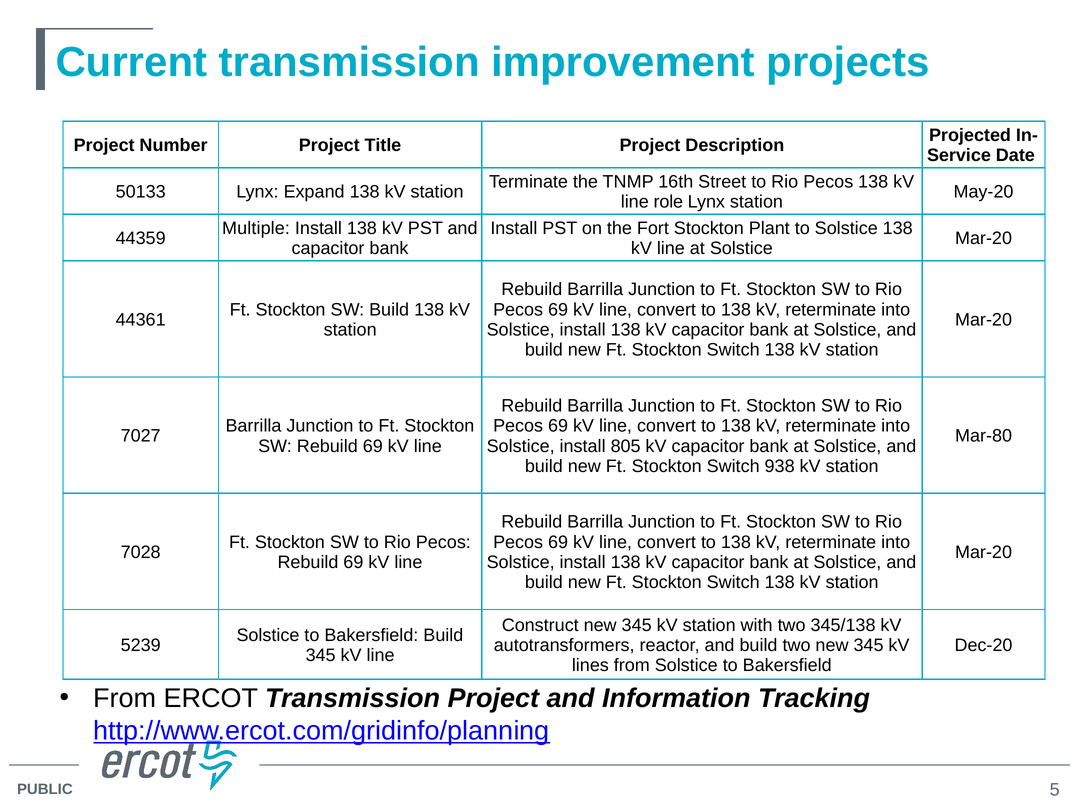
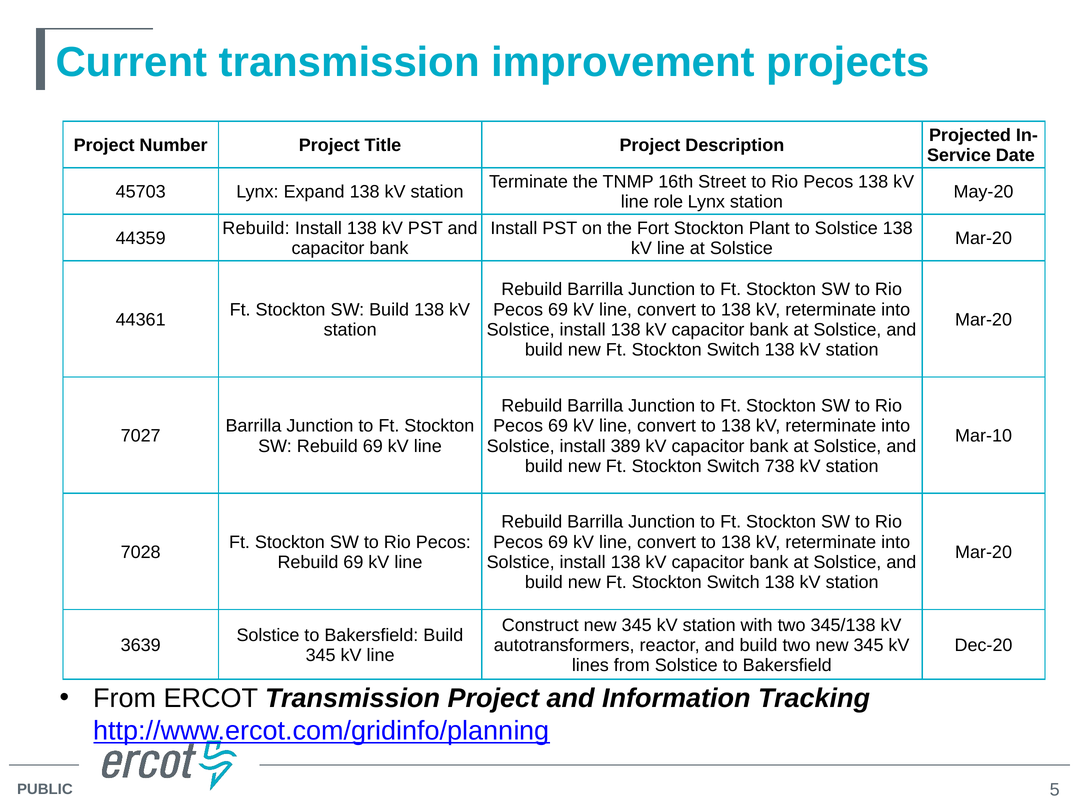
50133: 50133 -> 45703
Multiple at (256, 229): Multiple -> Rebuild
Mar-80: Mar-80 -> Mar-10
805: 805 -> 389
938: 938 -> 738
5239: 5239 -> 3639
